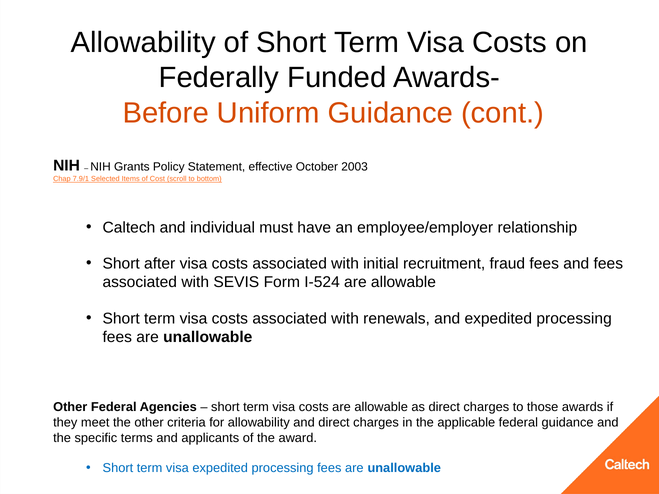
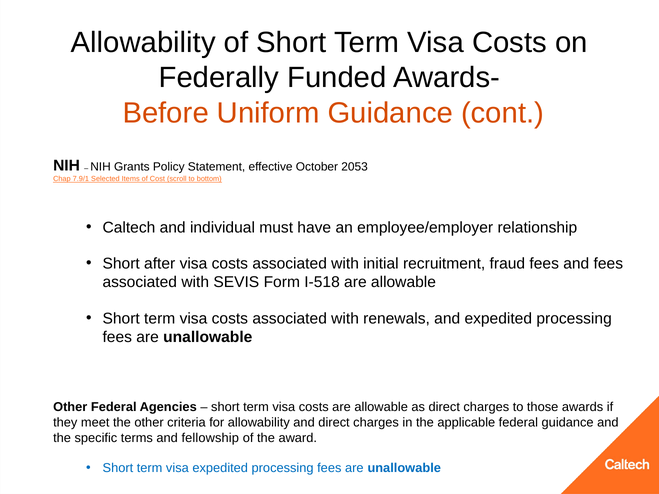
2003: 2003 -> 2053
I-524: I-524 -> I-518
applicants: applicants -> fellowship
